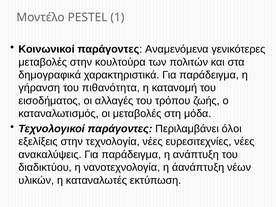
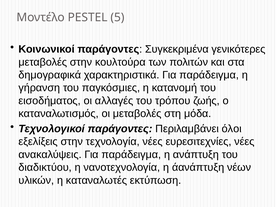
1: 1 -> 5
Αναμενόμενα: Αναμενόμενα -> Συγκεκριμένα
πιθανότητα: πιθανότητα -> παγκόσμιες
